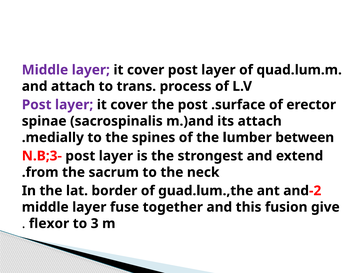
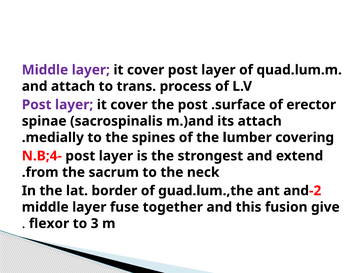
between: between -> covering
N.B;3-: N.B;3- -> N.B;4-
